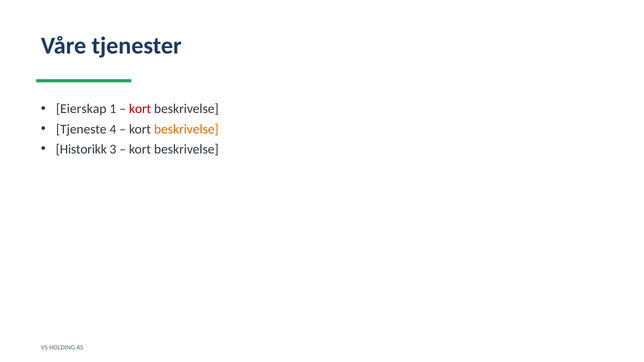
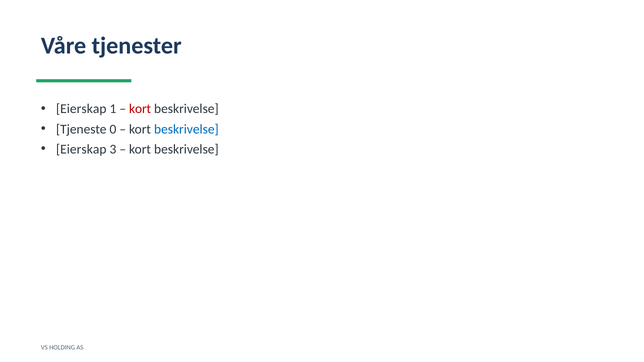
4: 4 -> 0
beskrivelse at (186, 129) colour: orange -> blue
Historikk at (81, 149): Historikk -> Eierskap
